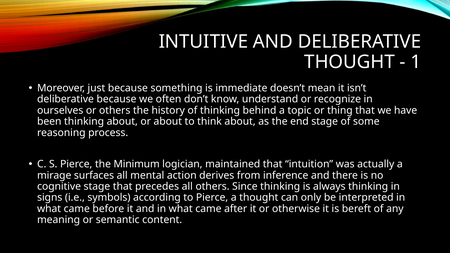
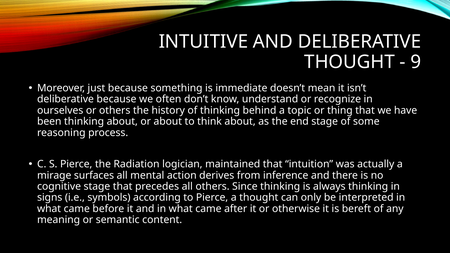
1: 1 -> 9
Minimum: Minimum -> Radiation
